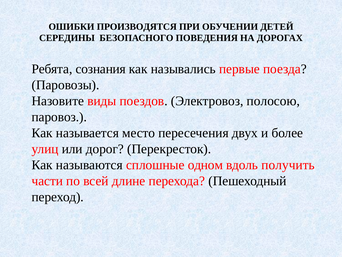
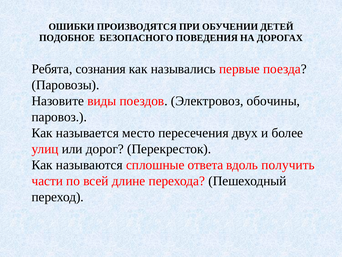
СЕРЕДИНЫ: СЕРЕДИНЫ -> ПОДОБНОЕ
полосою: полосою -> обочины
одном: одном -> ответа
